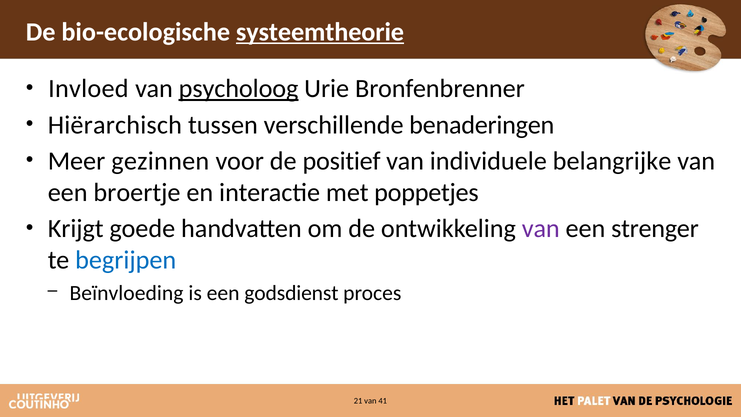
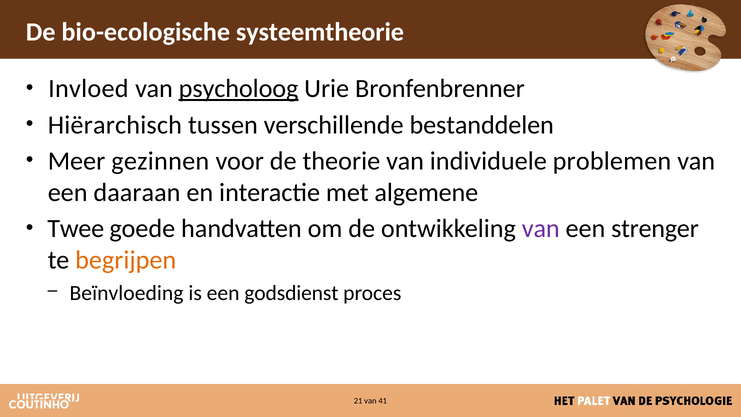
systeemtheorie underline: present -> none
benaderingen: benaderingen -> bestanddelen
positief: positief -> theorie
belangrijke: belangrijke -> problemen
broertje: broertje -> daaraan
poppetjes: poppetjes -> algemene
Krijgt: Krijgt -> Twee
begrijpen colour: blue -> orange
